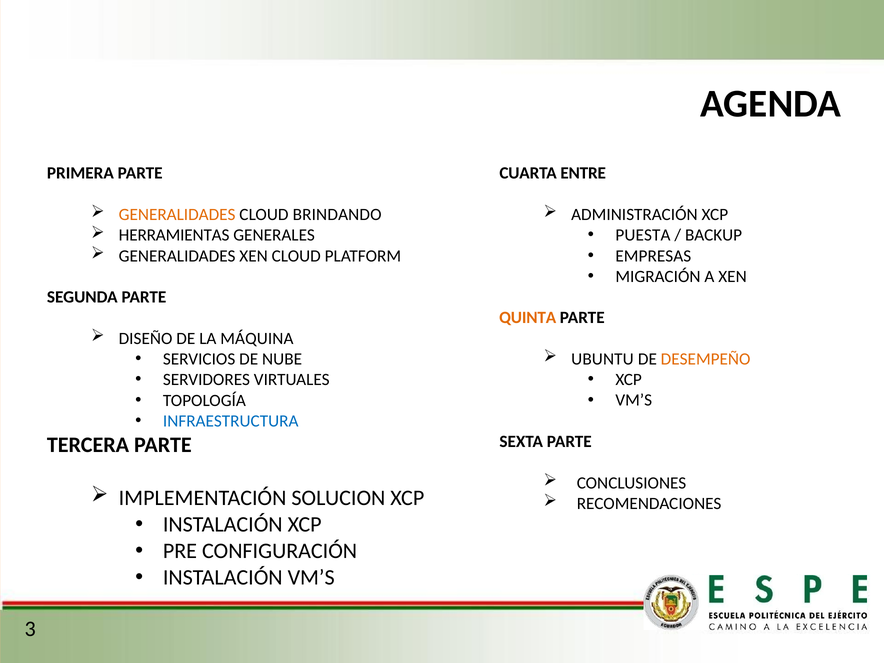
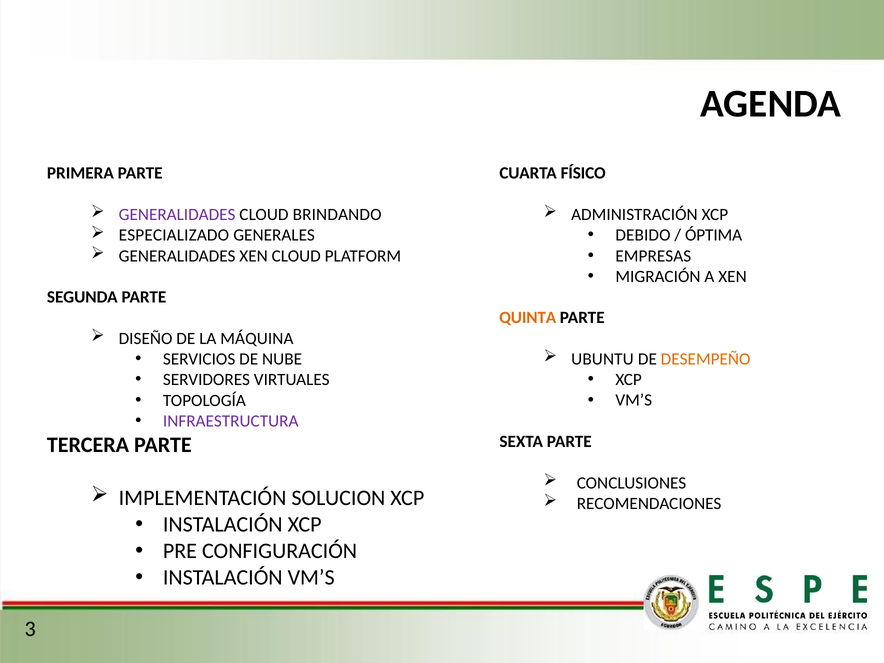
ENTRE: ENTRE -> FÍSICO
GENERALIDADES at (177, 215) colour: orange -> purple
HERRAMIENTAS: HERRAMIENTAS -> ESPECIALIZADO
PUESTA: PUESTA -> DEBIDO
BACKUP: BACKUP -> ÓPTIMA
INFRAESTRUCTURA colour: blue -> purple
